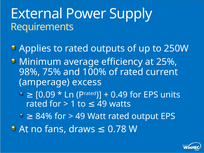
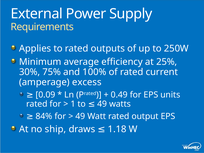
98%: 98% -> 30%
fans: fans -> ship
0.78: 0.78 -> 1.18
